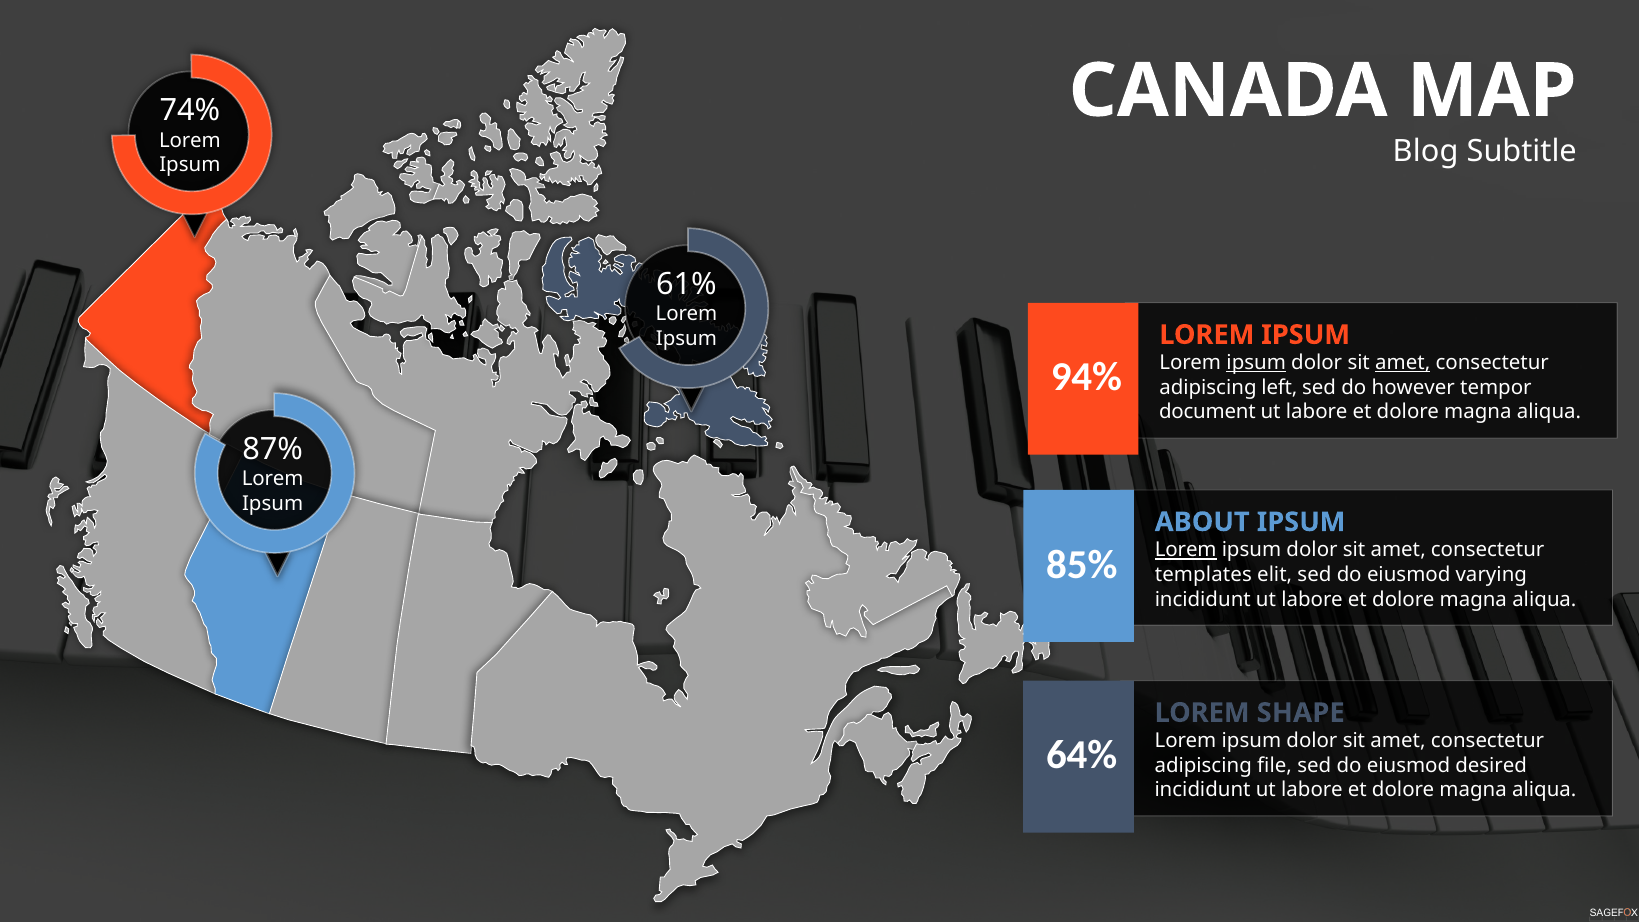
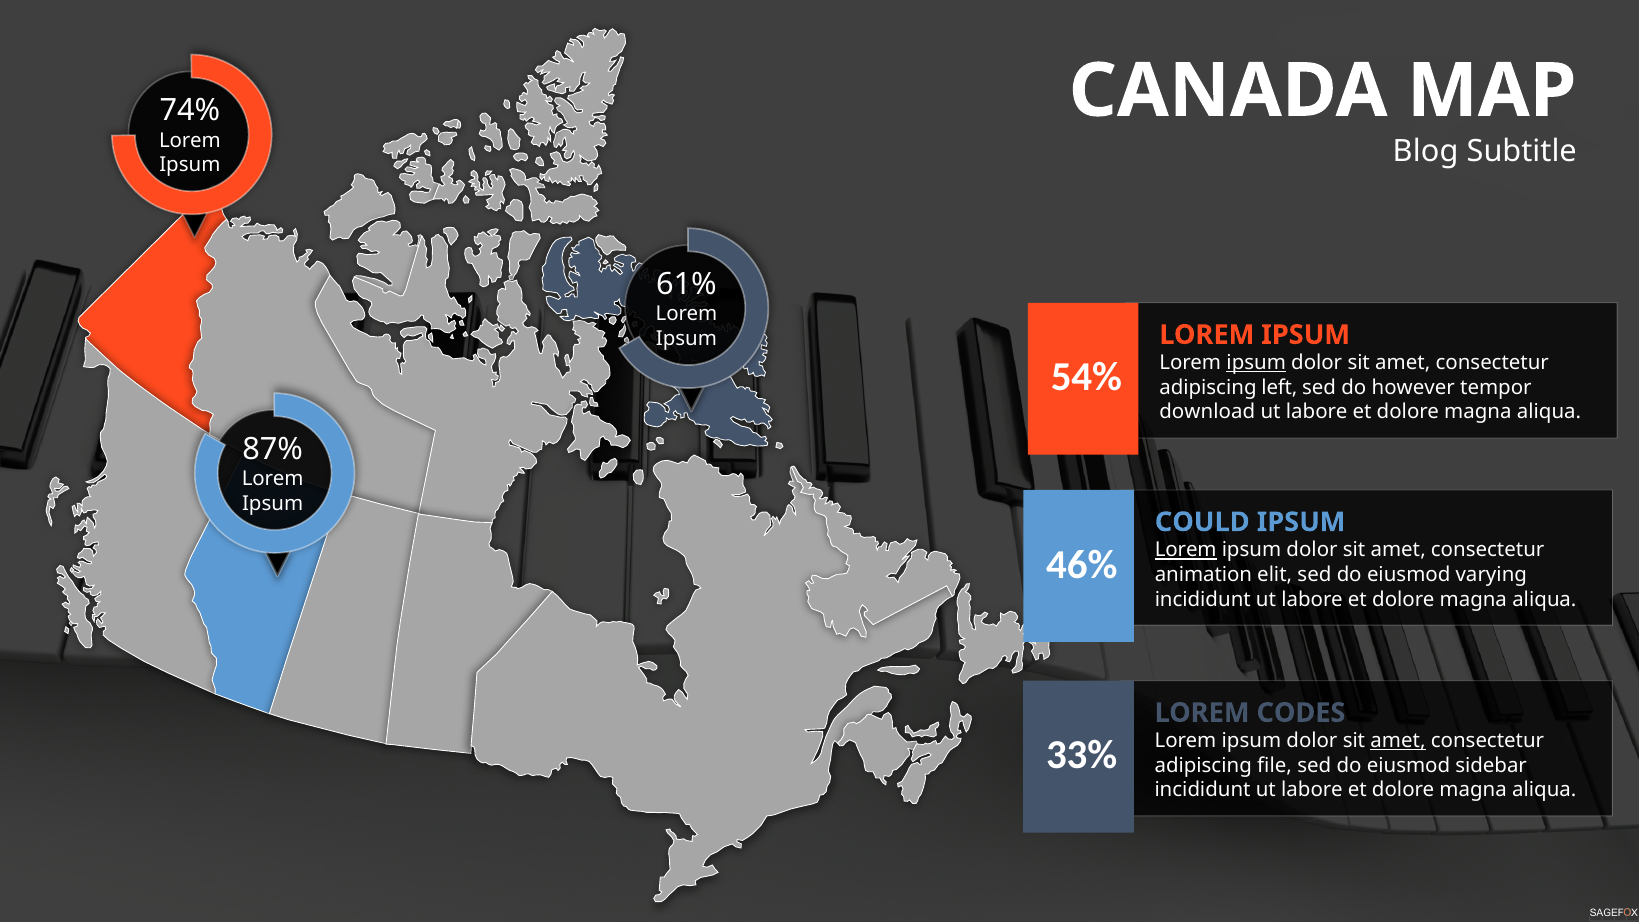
amet at (1403, 363) underline: present -> none
94%: 94% -> 54%
document: document -> download
ABOUT: ABOUT -> COULD
85%: 85% -> 46%
templates: templates -> animation
SHAPE: SHAPE -> CODES
amet at (1398, 741) underline: none -> present
64%: 64% -> 33%
desired: desired -> sidebar
